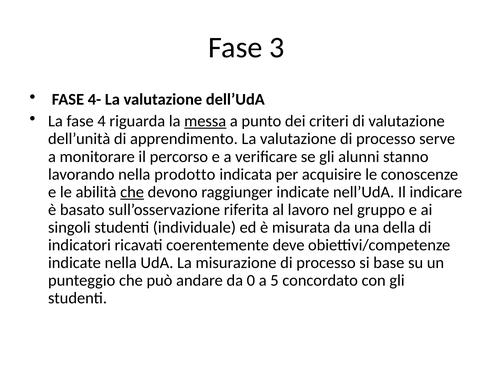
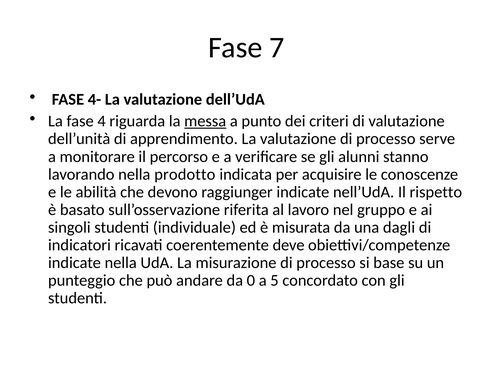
3: 3 -> 7
che at (132, 192) underline: present -> none
indicare: indicare -> rispetto
della: della -> dagli
